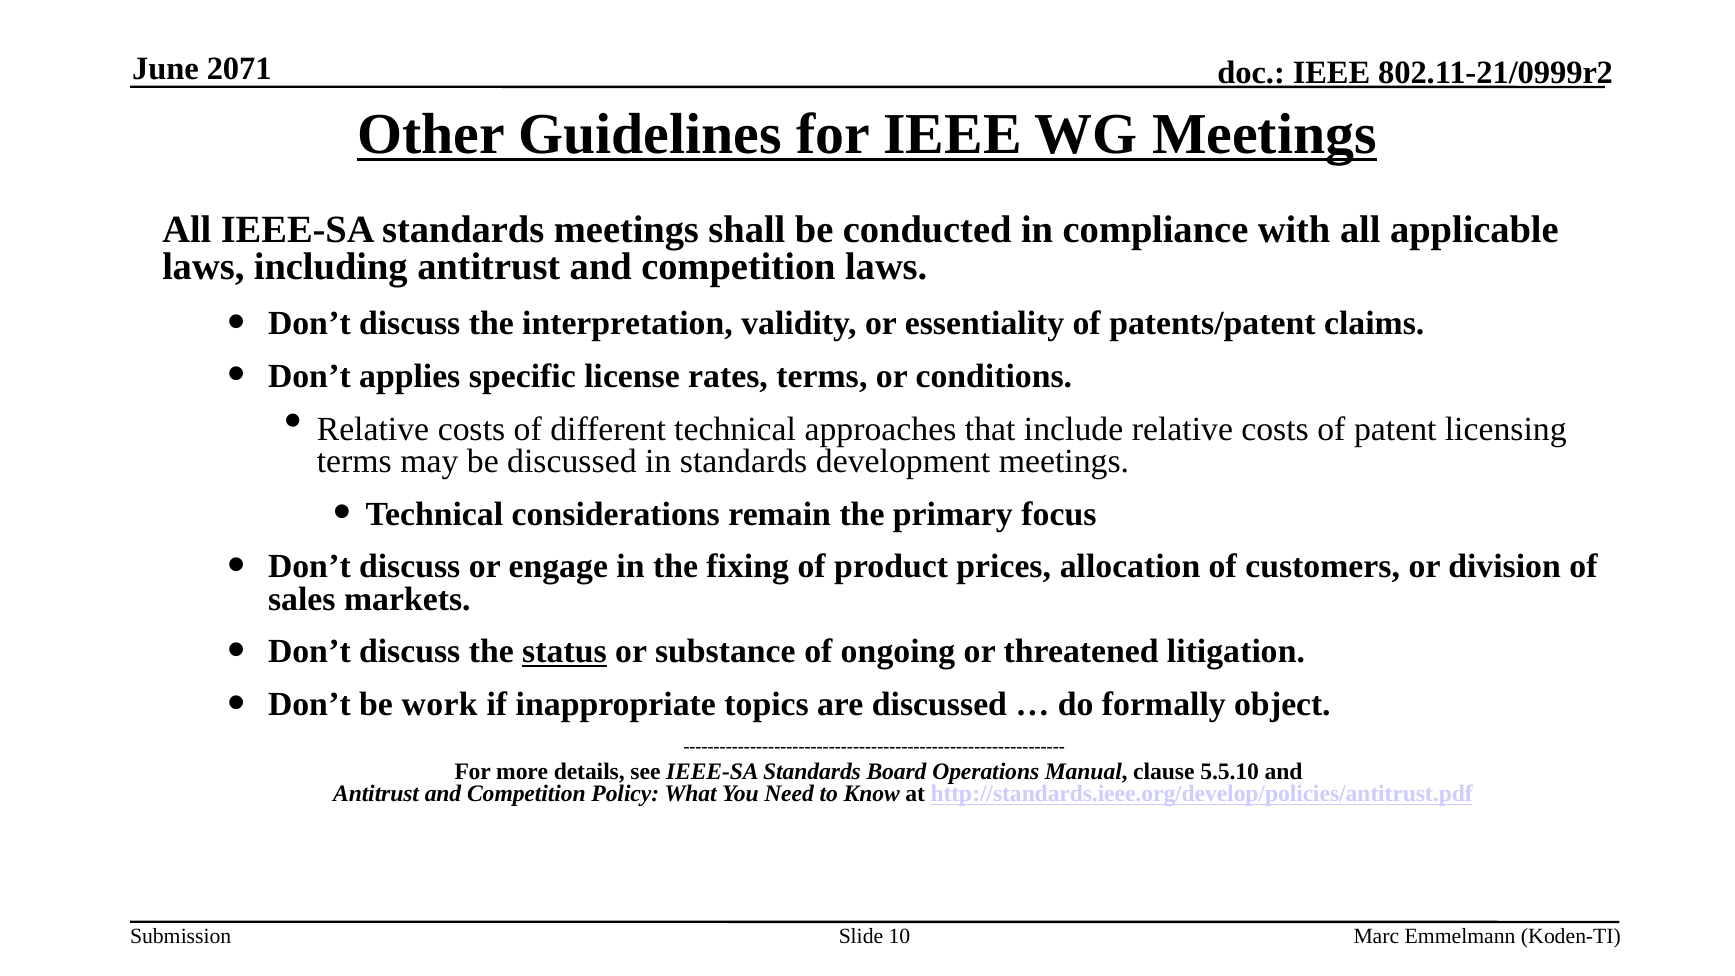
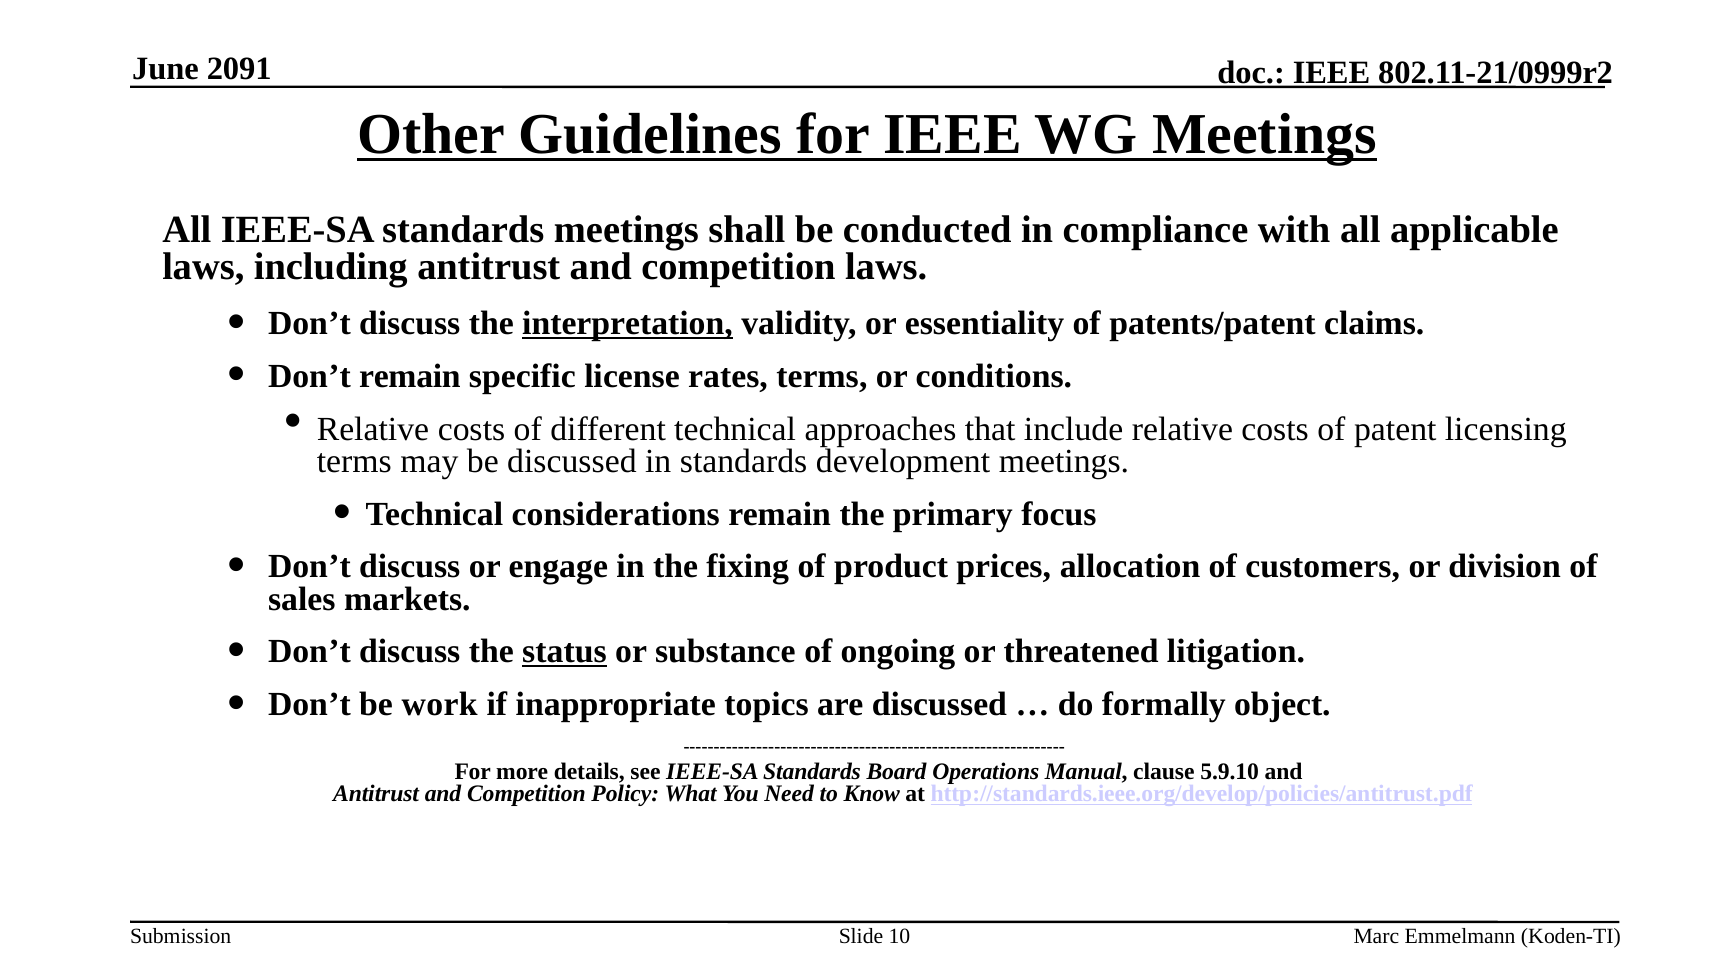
2071: 2071 -> 2091
interpretation underline: none -> present
Don’t applies: applies -> remain
5.5.10: 5.5.10 -> 5.9.10
